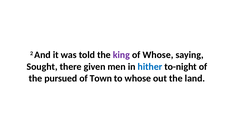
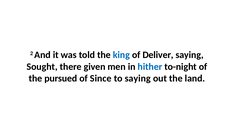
king colour: purple -> blue
of Whose: Whose -> Deliver
Town: Town -> Since
to whose: whose -> saying
